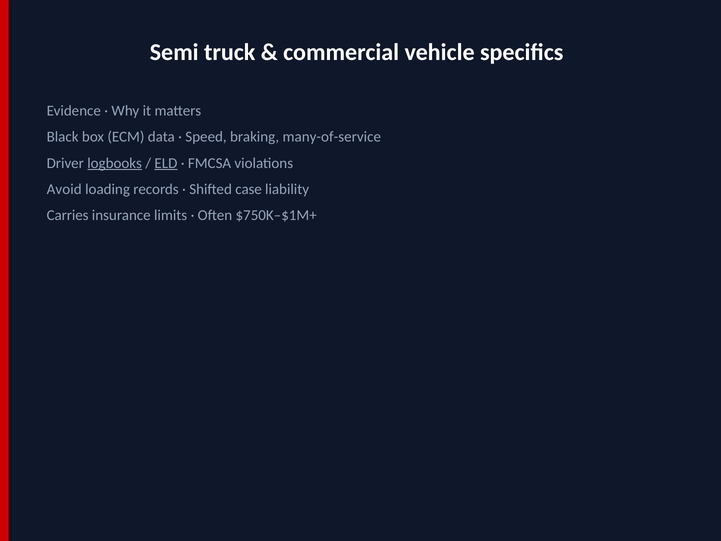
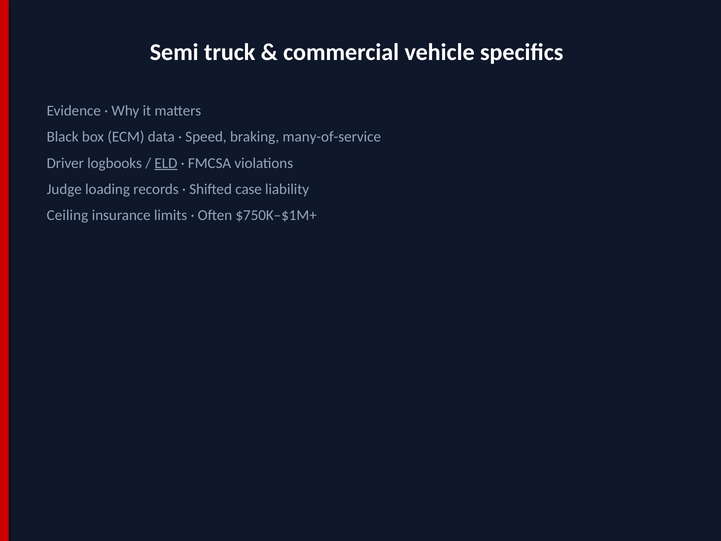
logbooks underline: present -> none
Avoid: Avoid -> Judge
Carries: Carries -> Ceiling
